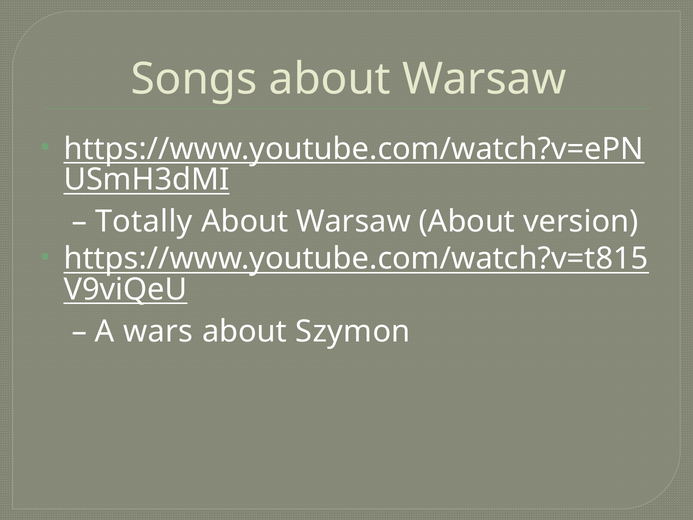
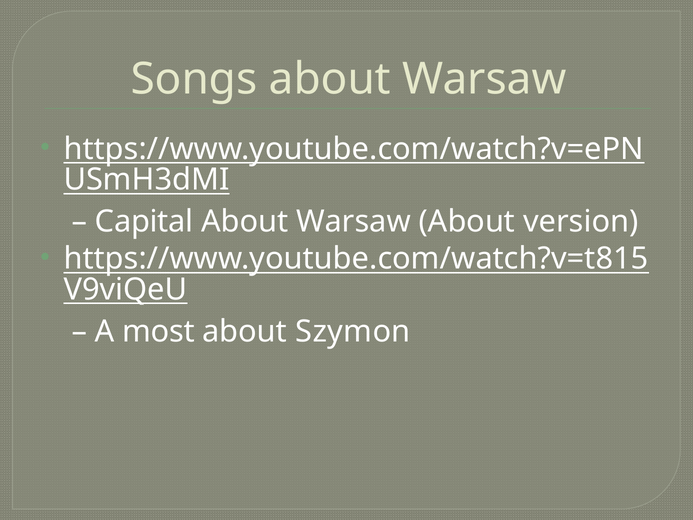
Totally: Totally -> Capital
wars: wars -> most
